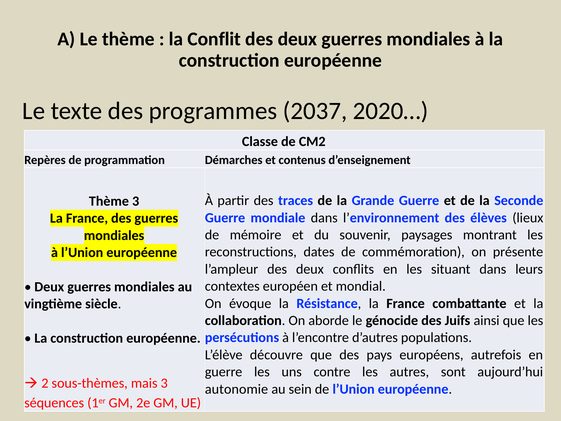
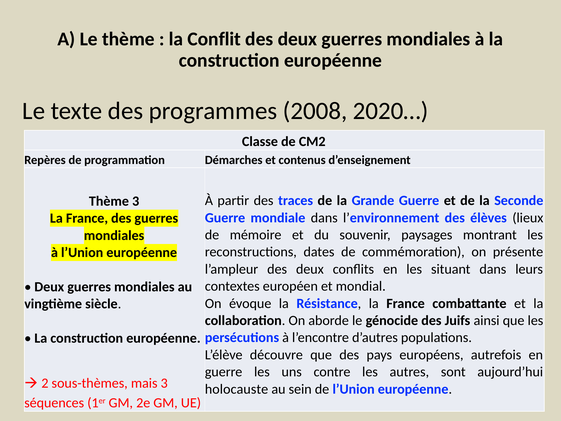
2037: 2037 -> 2008
autonomie: autonomie -> holocauste
